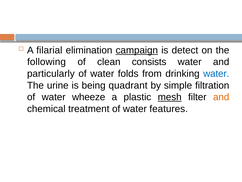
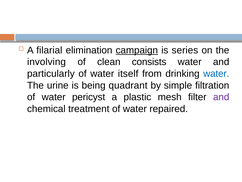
detect: detect -> series
following: following -> involving
folds: folds -> itself
wheeze: wheeze -> pericyst
mesh underline: present -> none
and at (221, 97) colour: orange -> purple
features: features -> repaired
